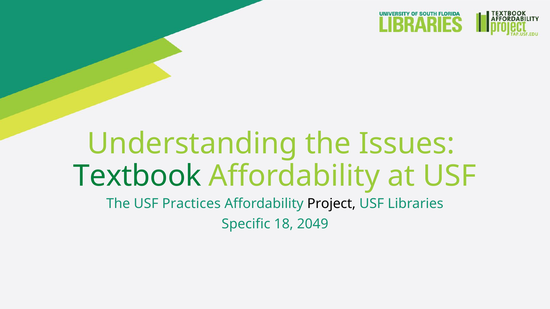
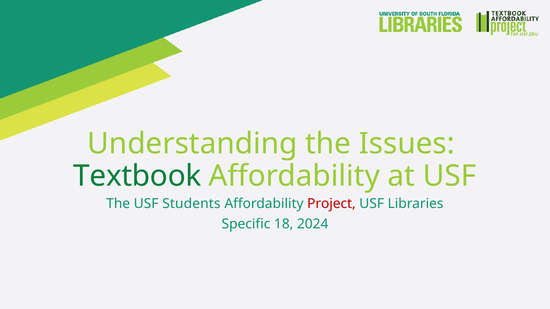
Practices: Practices -> Students
Project colour: black -> red
2049: 2049 -> 2024
